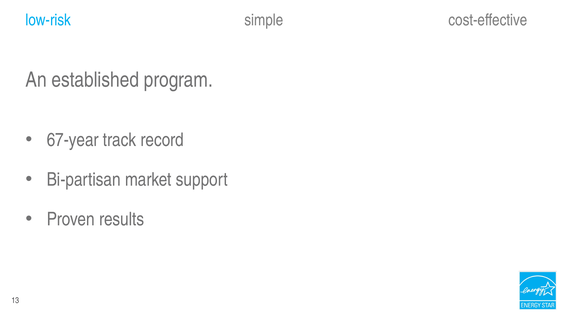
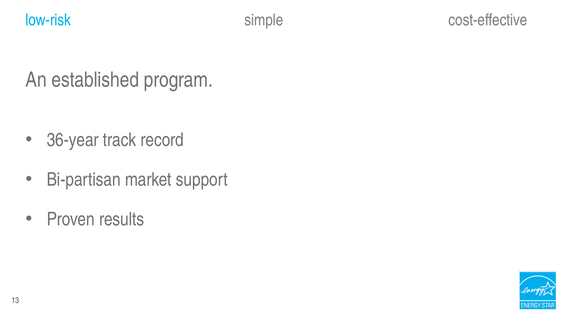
67-year: 67-year -> 36-year
